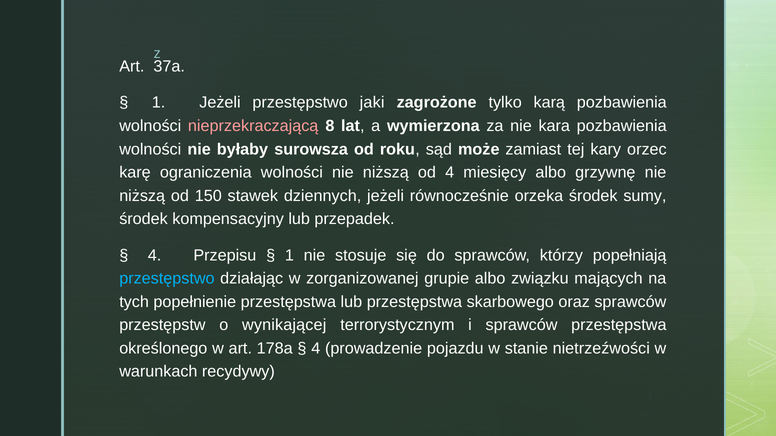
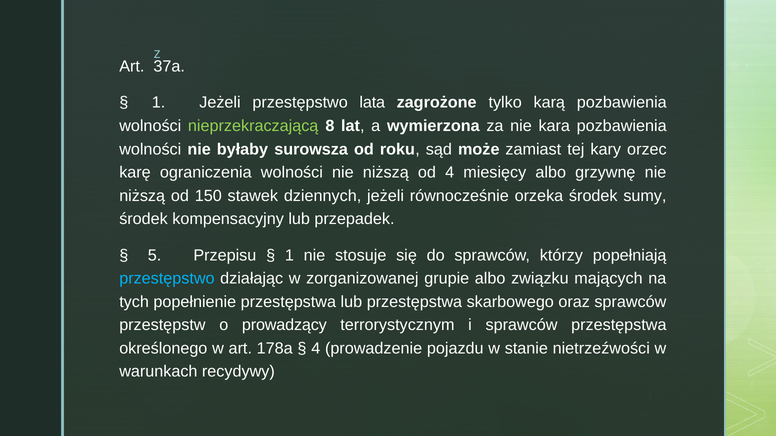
jaki: jaki -> lata
nieprzekraczającą colour: pink -> light green
4 at (155, 256): 4 -> 5
wynikającej: wynikającej -> prowadzący
